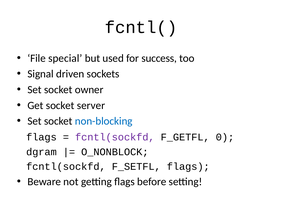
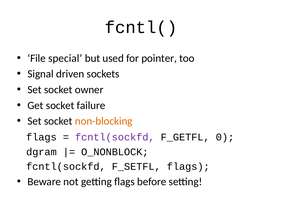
success: success -> pointer
server: server -> failure
non-blocking colour: blue -> orange
